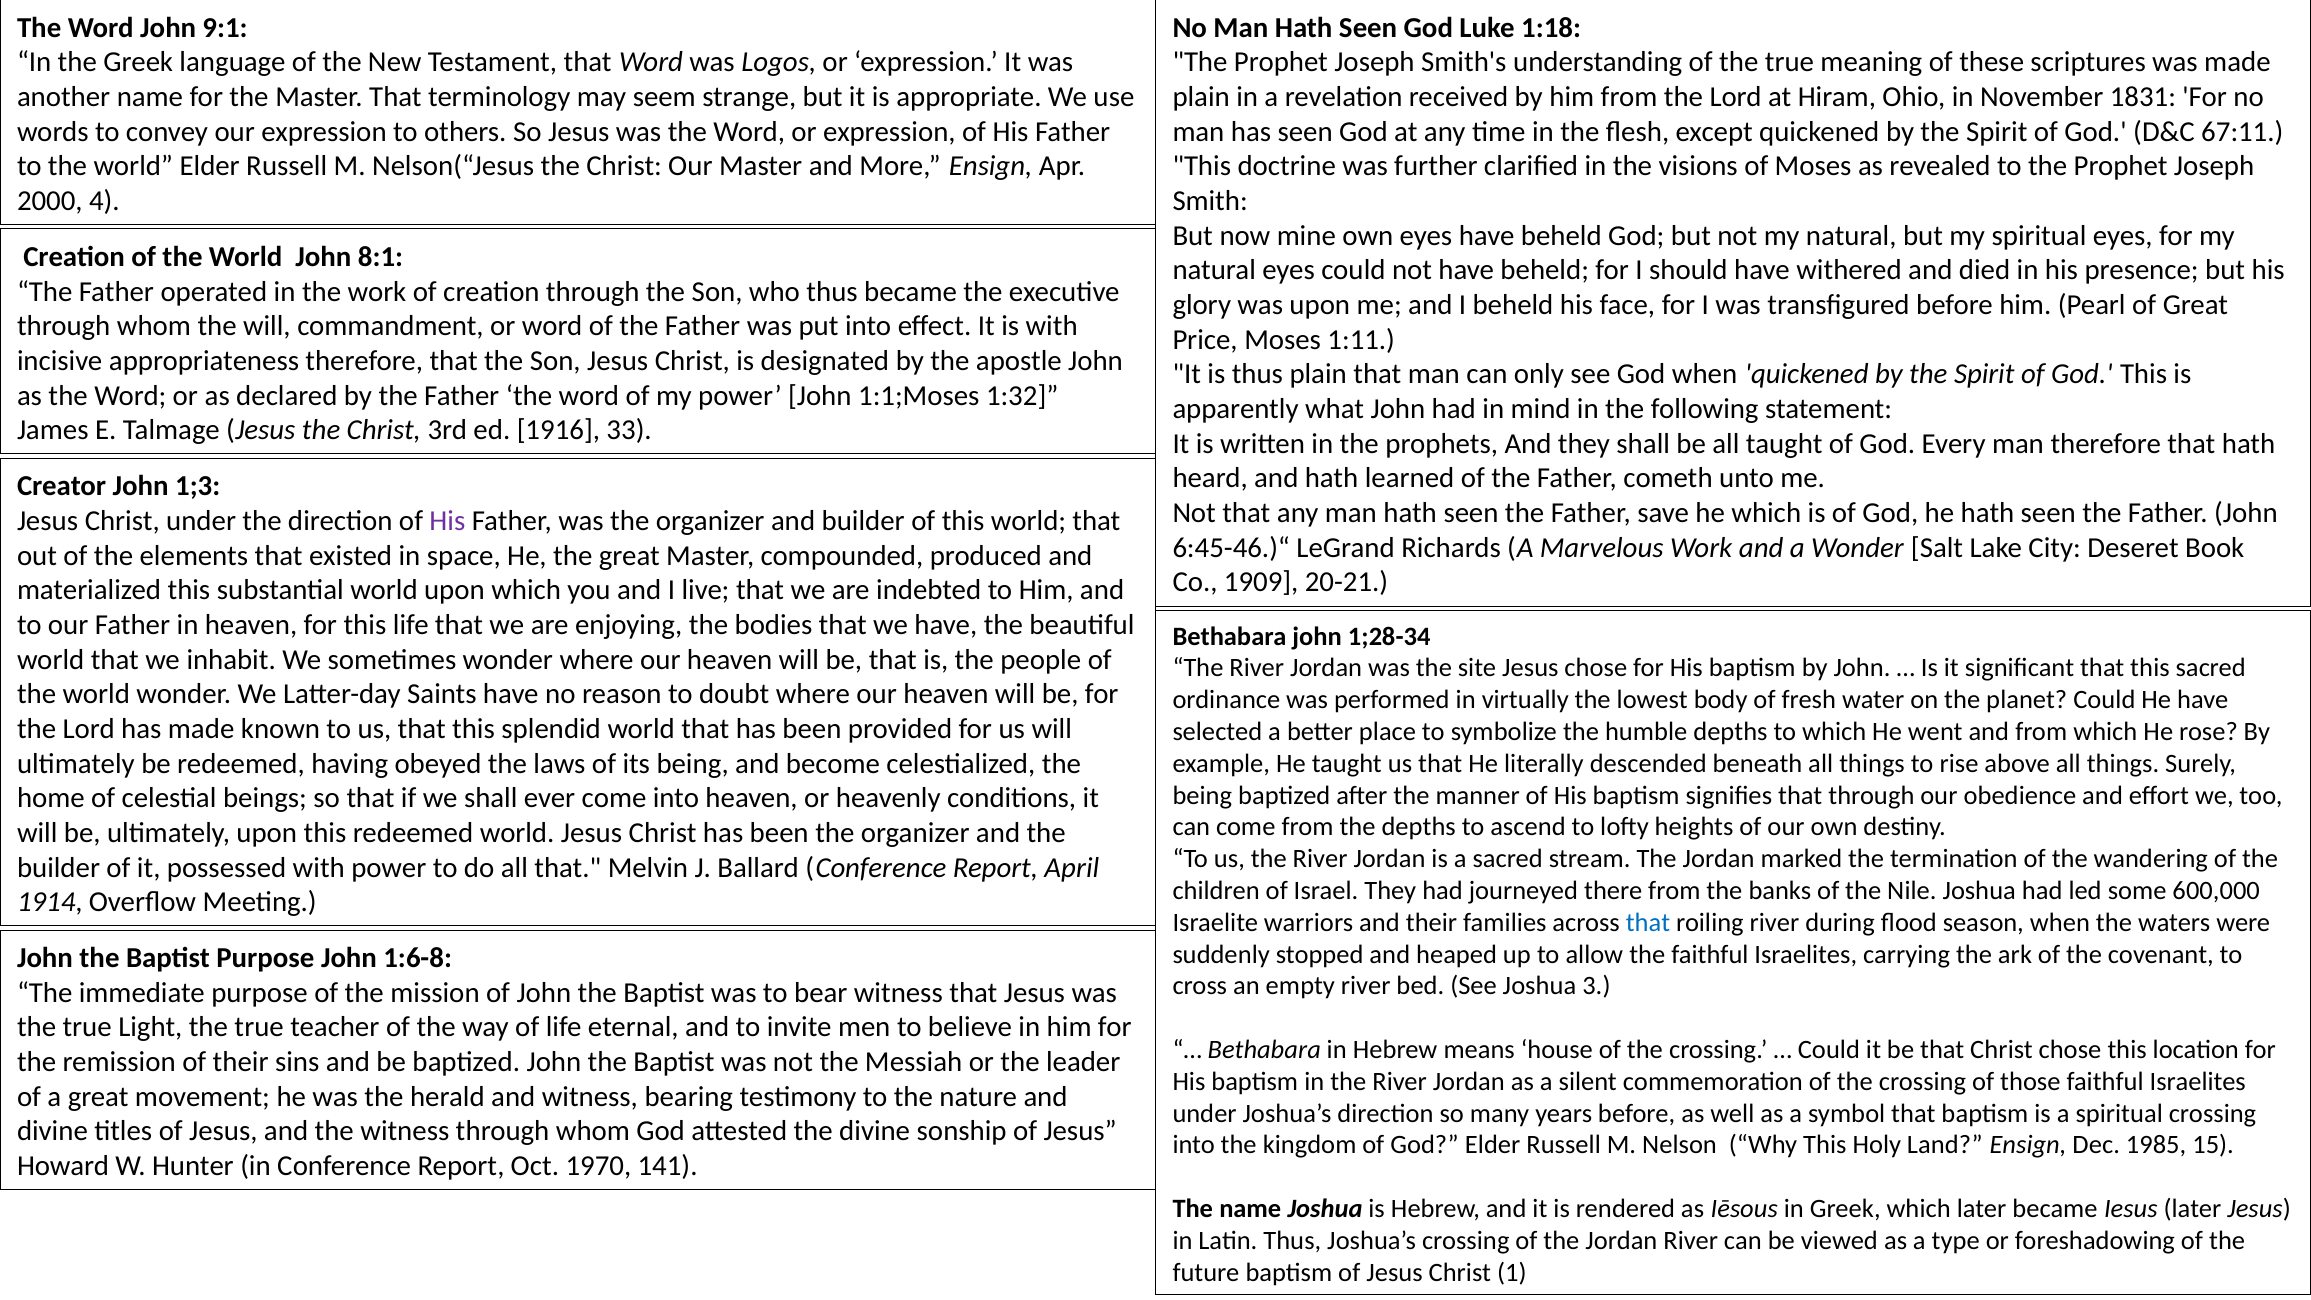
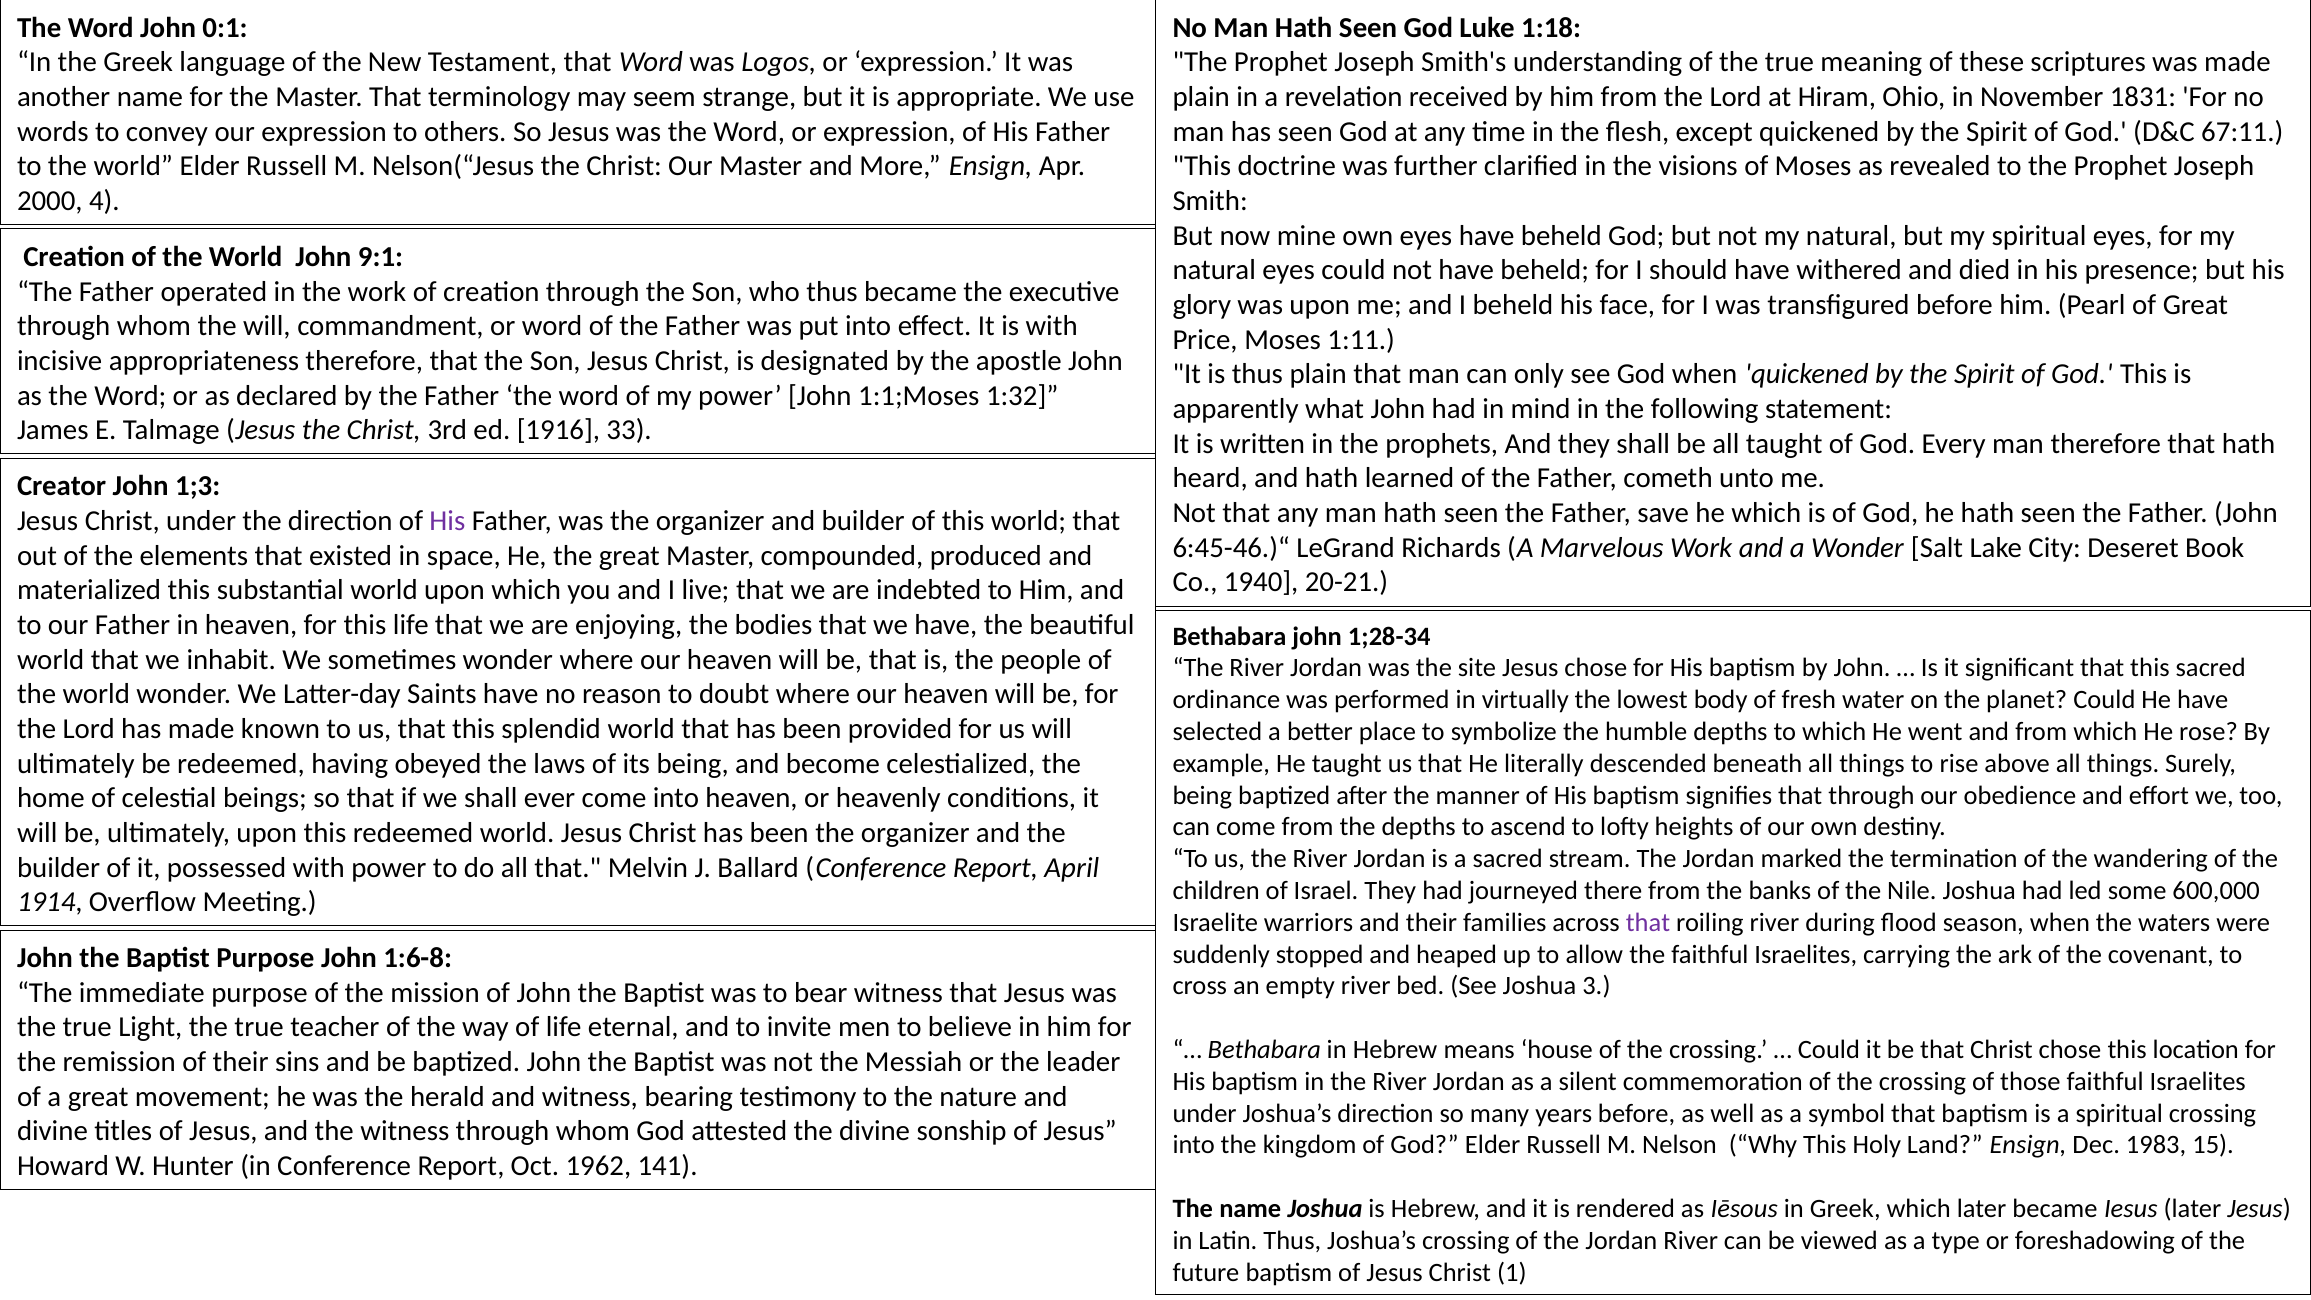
9:1: 9:1 -> 0:1
8:1: 8:1 -> 9:1
1909: 1909 -> 1940
that at (1648, 922) colour: blue -> purple
1985: 1985 -> 1983
1970: 1970 -> 1962
